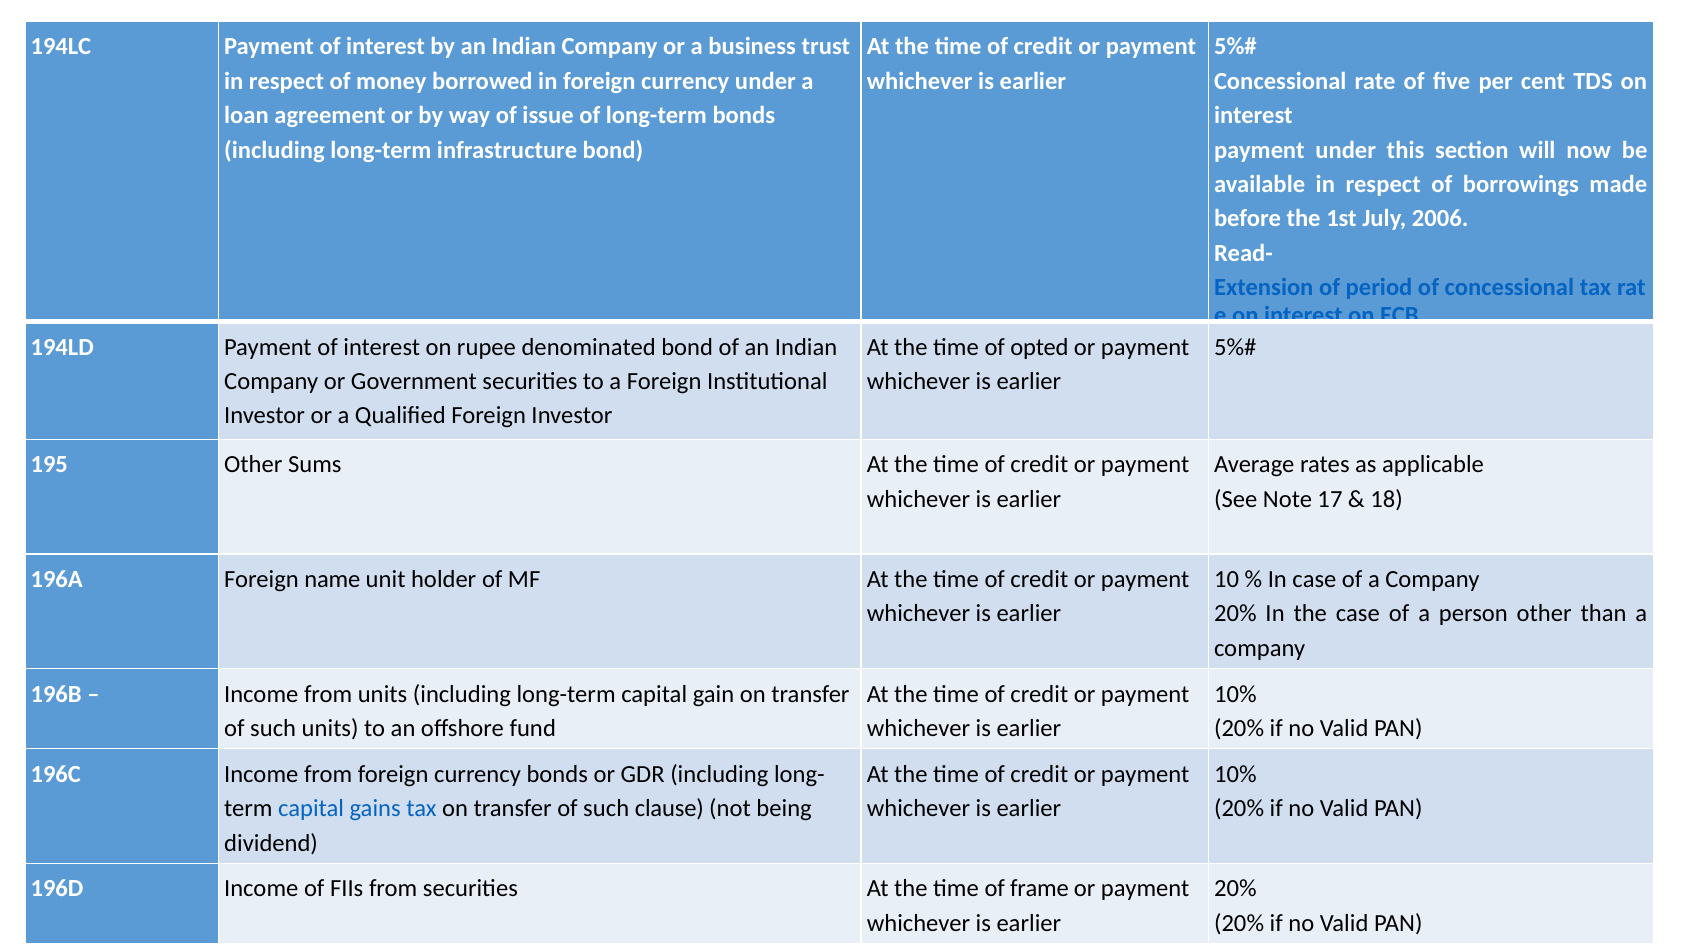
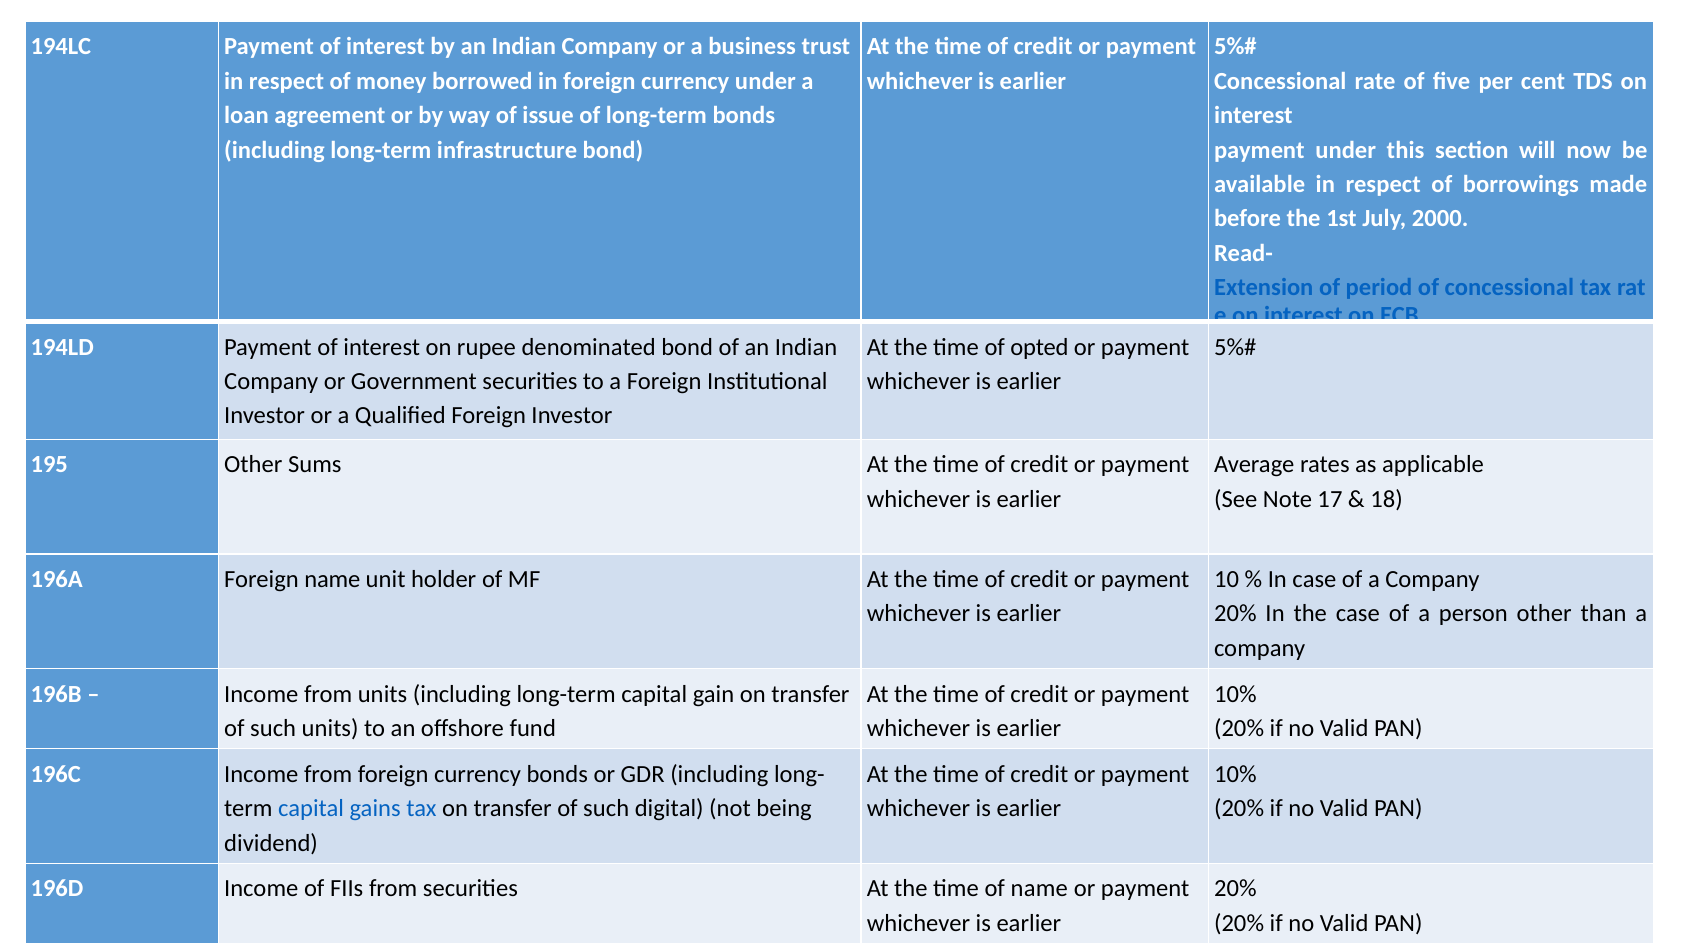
2006: 2006 -> 2000
clause: clause -> digital
of frame: frame -> name
